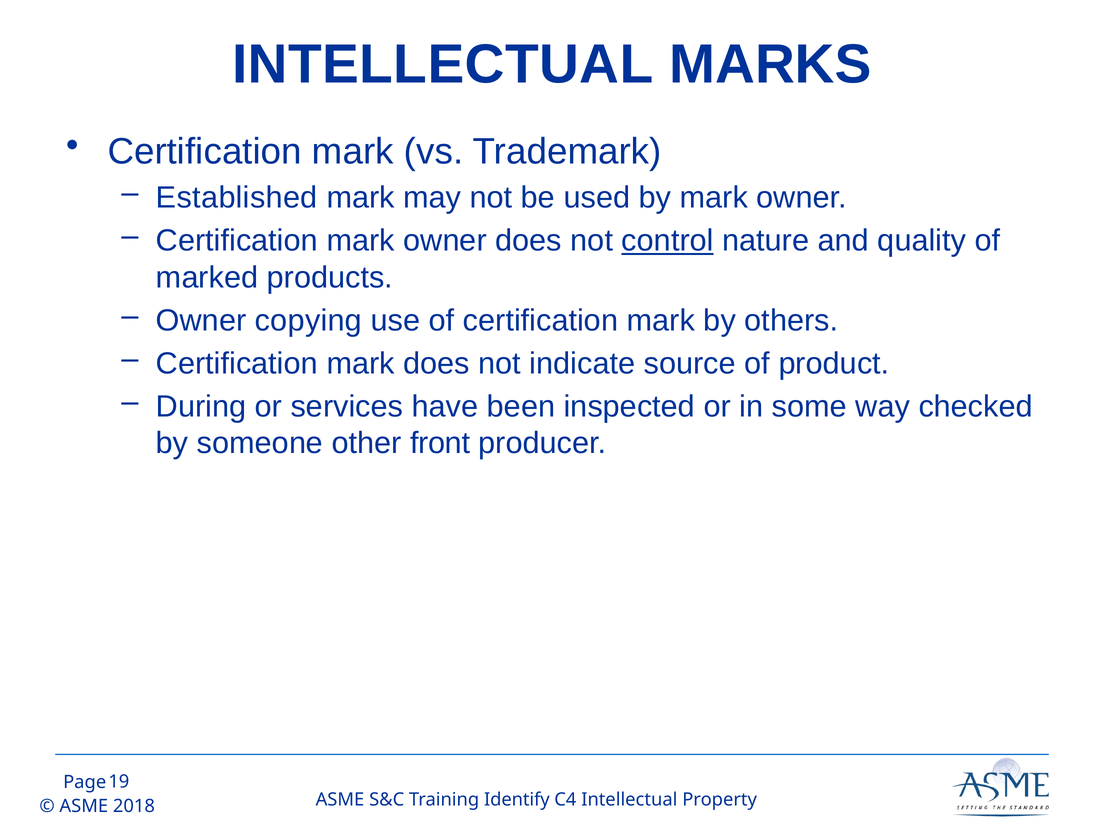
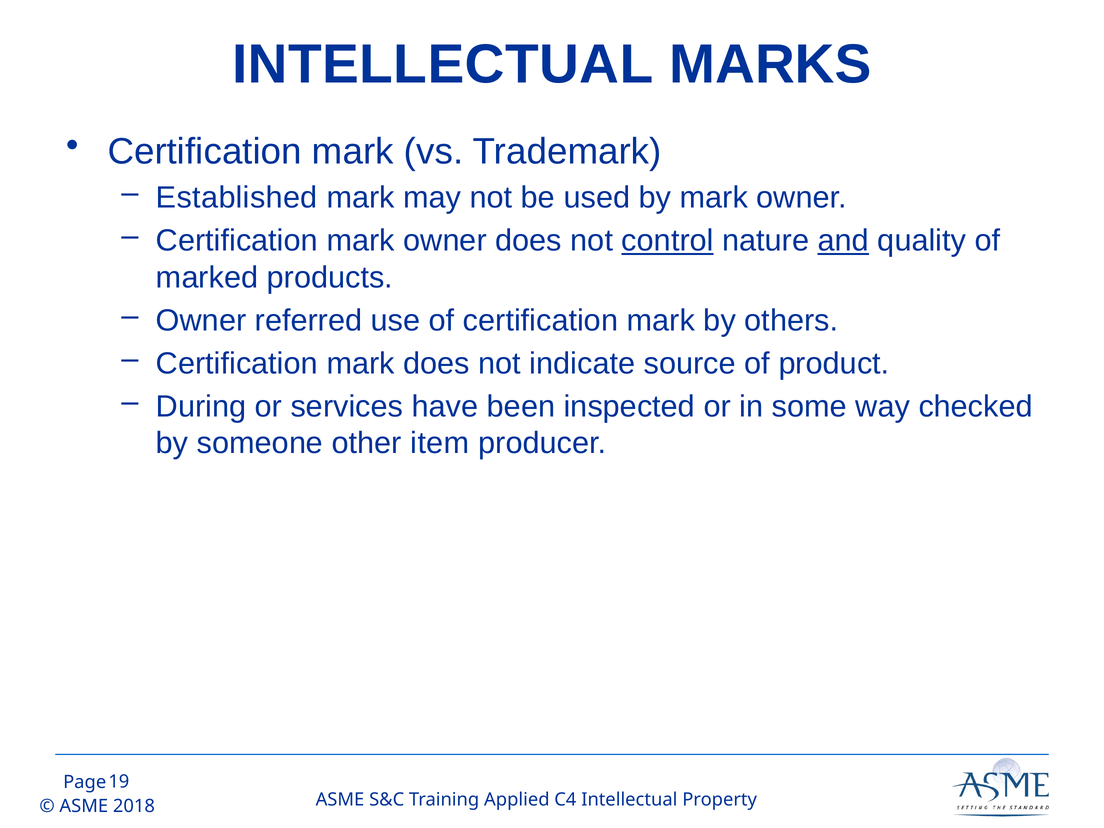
and underline: none -> present
copying: copying -> referred
front: front -> item
Identify: Identify -> Applied
